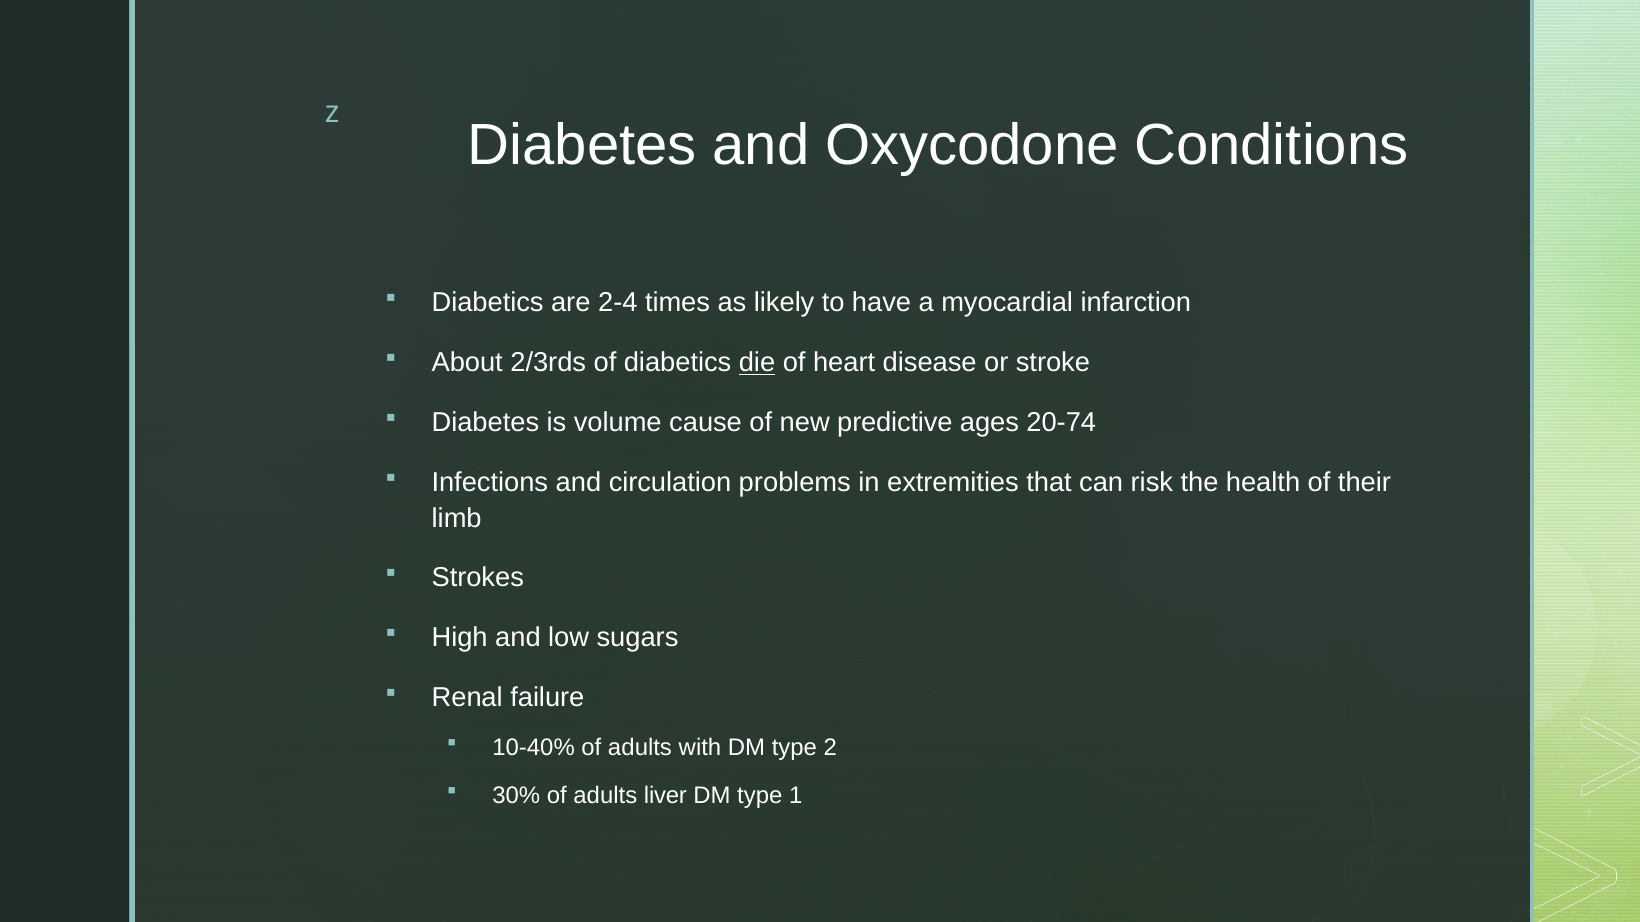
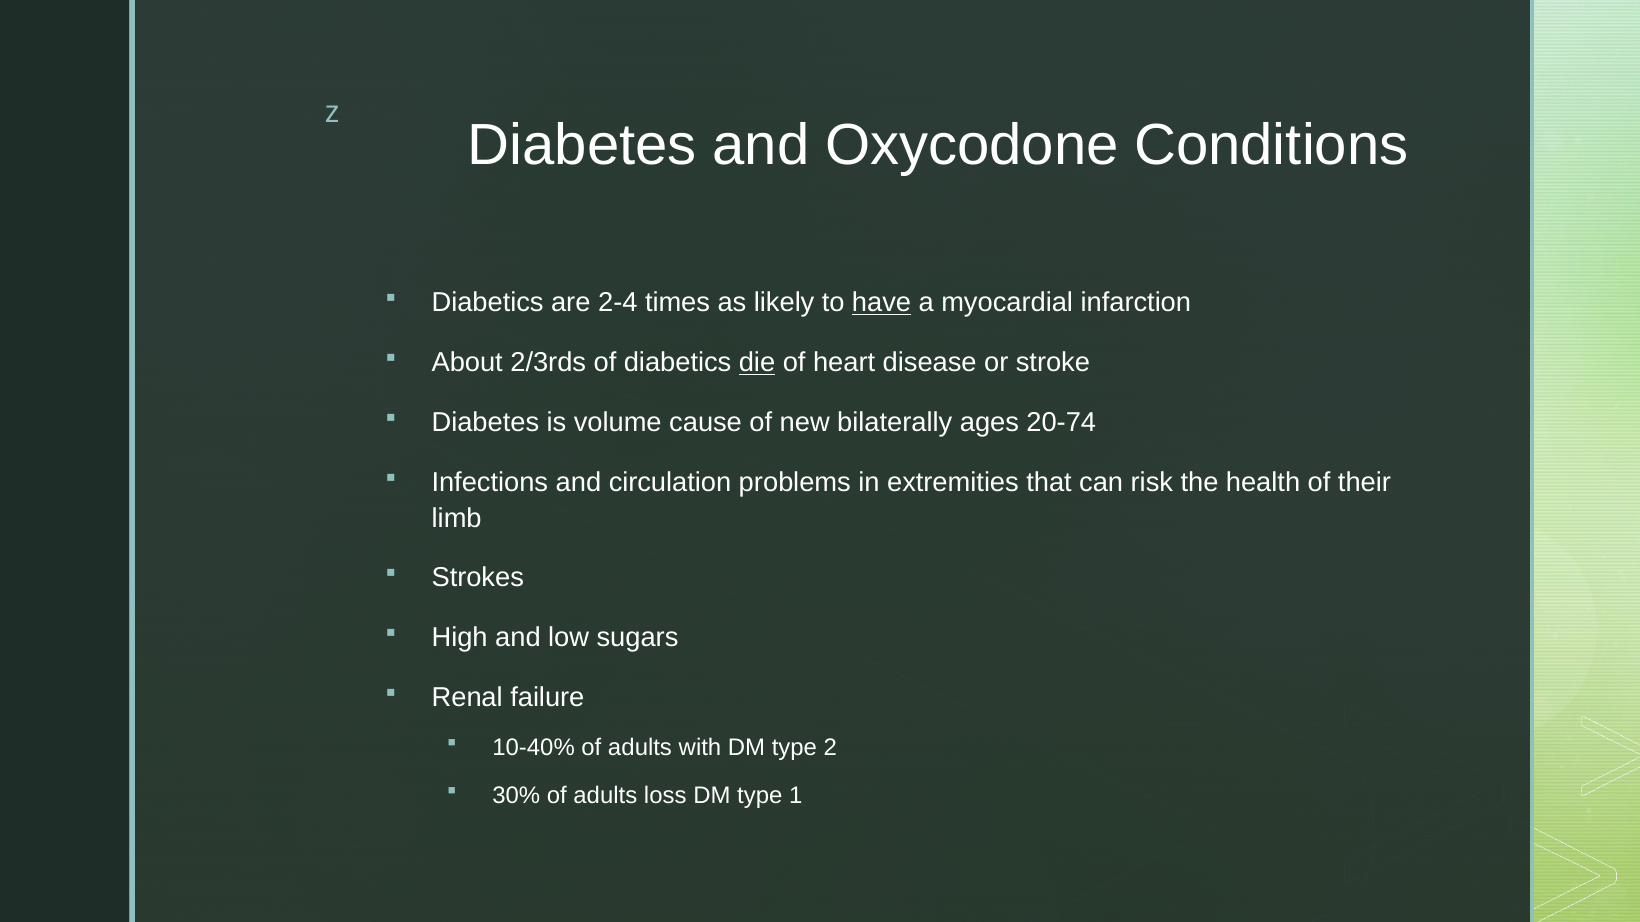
have underline: none -> present
predictive: predictive -> bilaterally
liver: liver -> loss
